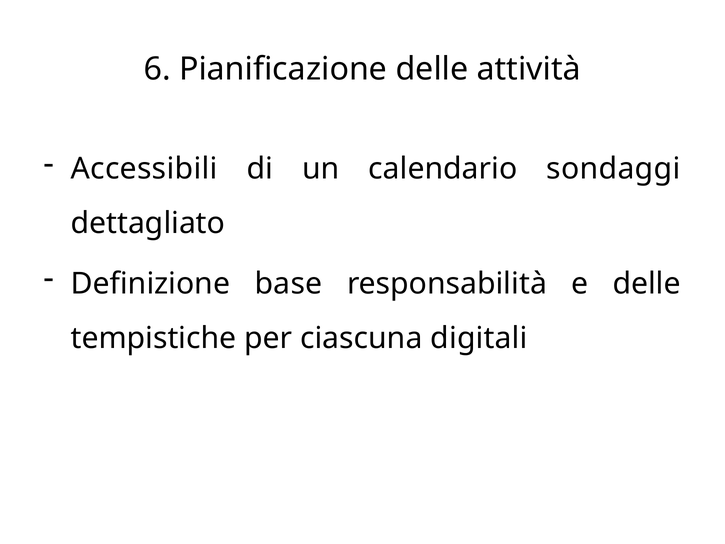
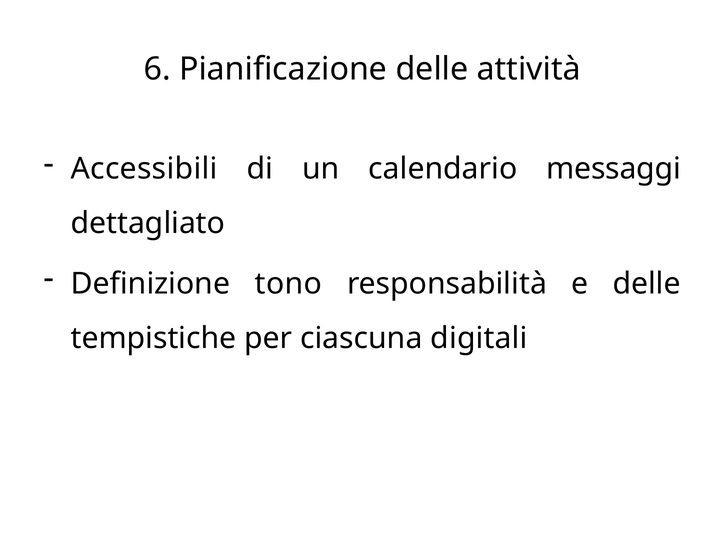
sondaggi: sondaggi -> messaggi
base: base -> tono
